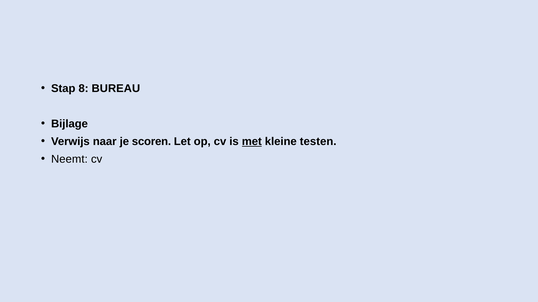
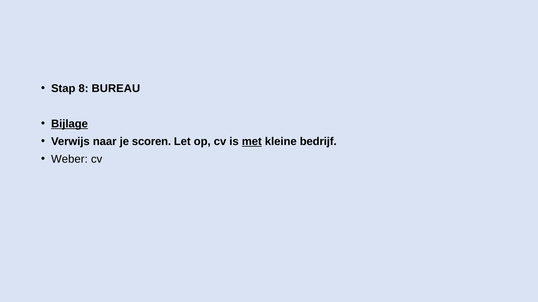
Bijlage underline: none -> present
testen: testen -> bedrijf
Neemt: Neemt -> Weber
